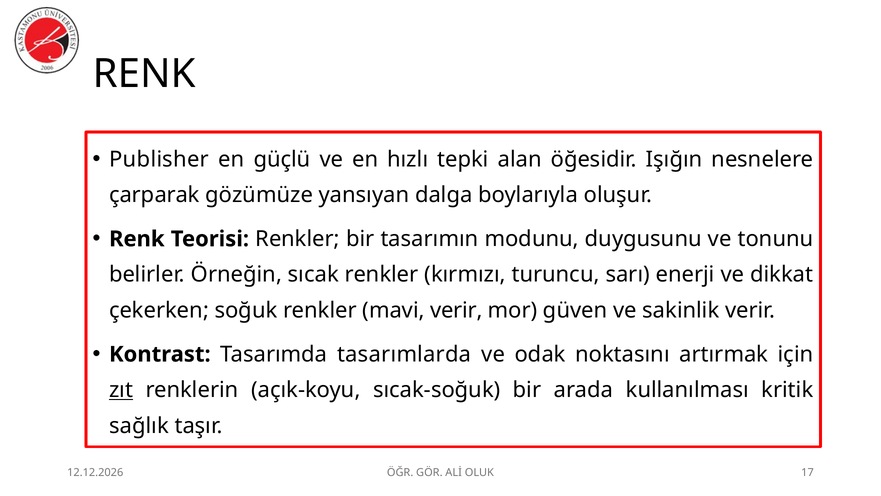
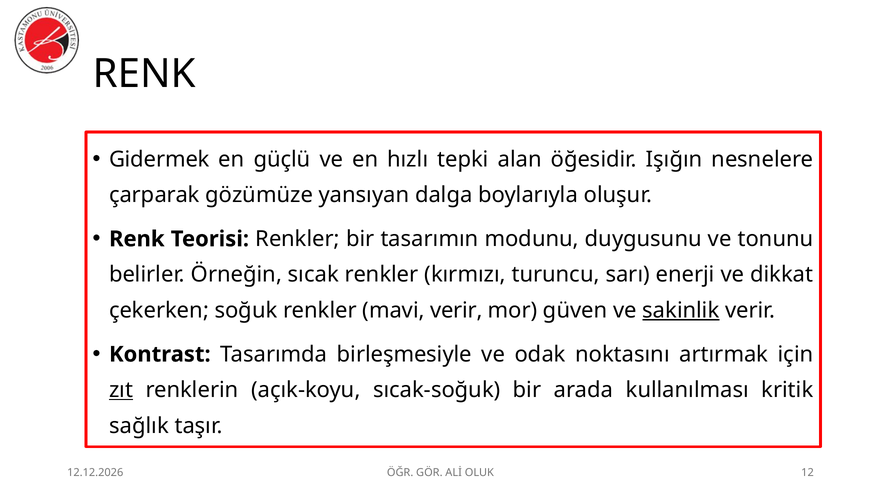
Publisher: Publisher -> Gidermek
sakinlik underline: none -> present
tasarımlarda: tasarımlarda -> birleşmesiyle
17: 17 -> 12
